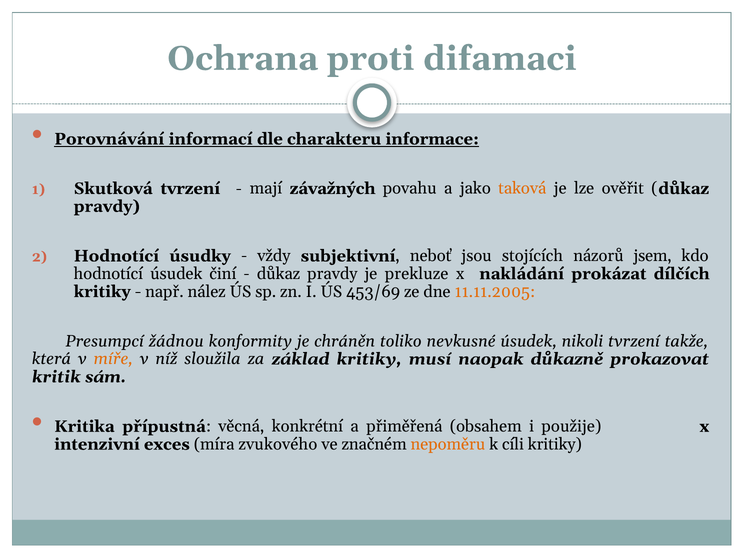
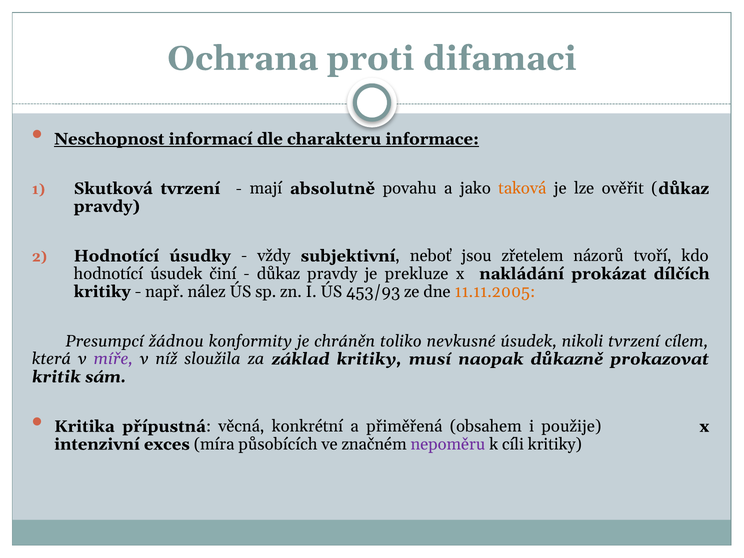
Porovnávání: Porovnávání -> Neschopnost
závažných: závažných -> absolutně
stojících: stojících -> zřetelem
jsem: jsem -> tvoří
453/69: 453/69 -> 453/93
takže: takže -> cílem
míře colour: orange -> purple
zvukového: zvukového -> působících
nepoměru colour: orange -> purple
